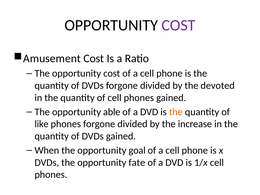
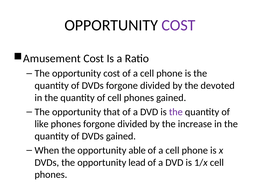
able: able -> that
the at (176, 112) colour: orange -> purple
goal: goal -> able
fate: fate -> lead
